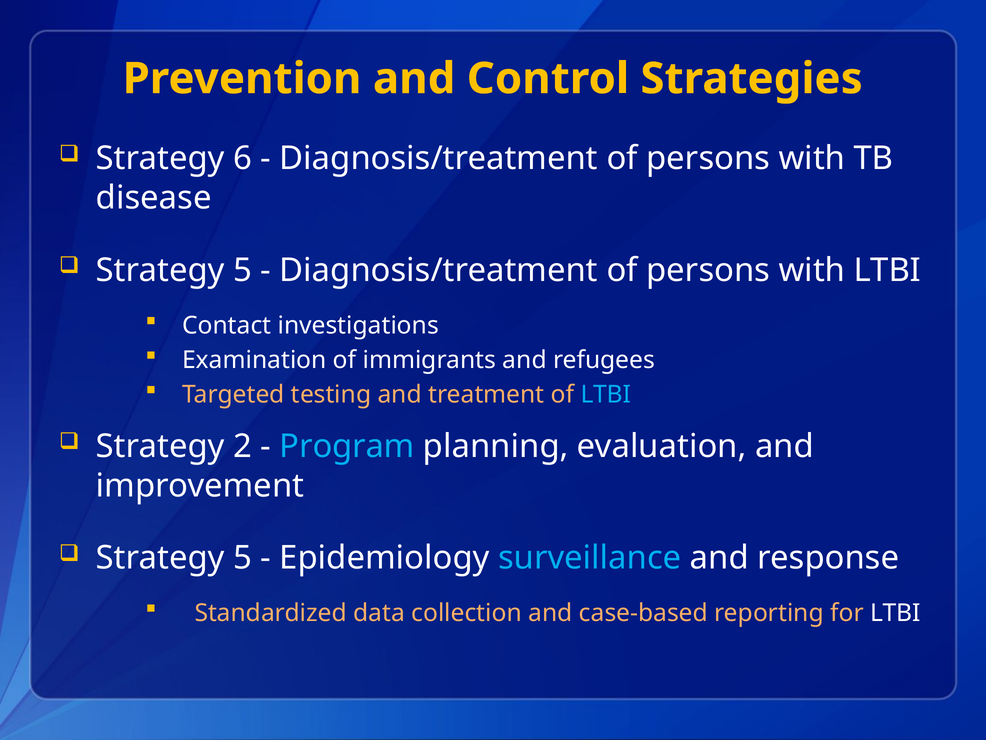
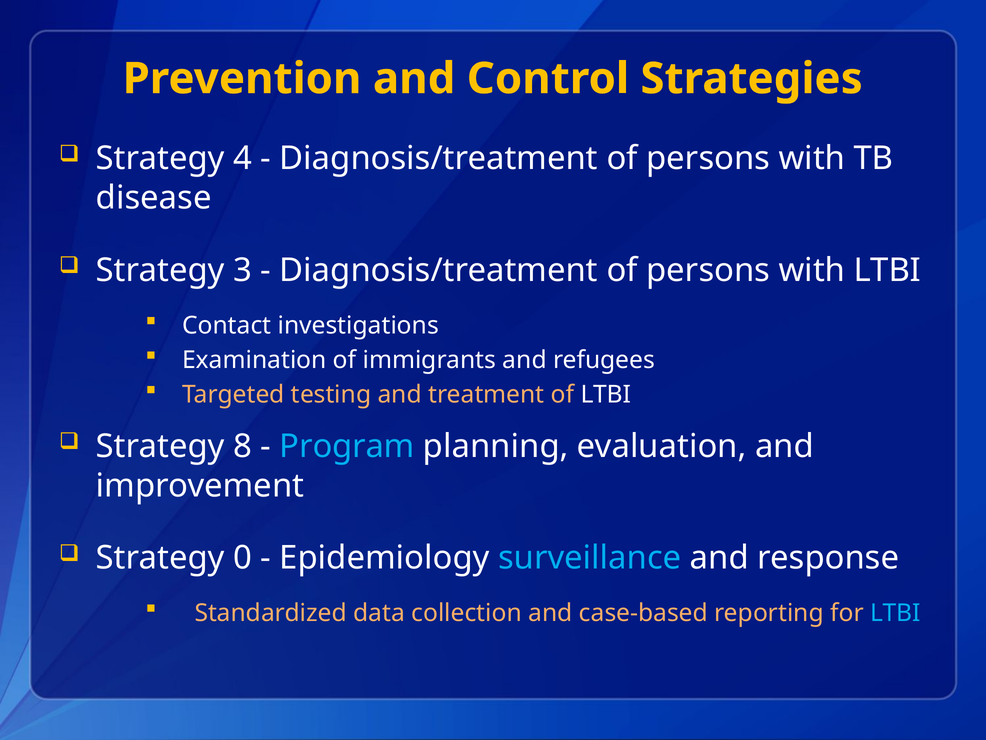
6: 6 -> 4
5 at (242, 270): 5 -> 3
LTBI at (606, 394) colour: light blue -> white
2: 2 -> 8
5 at (242, 558): 5 -> 0
LTBI at (895, 613) colour: white -> light blue
